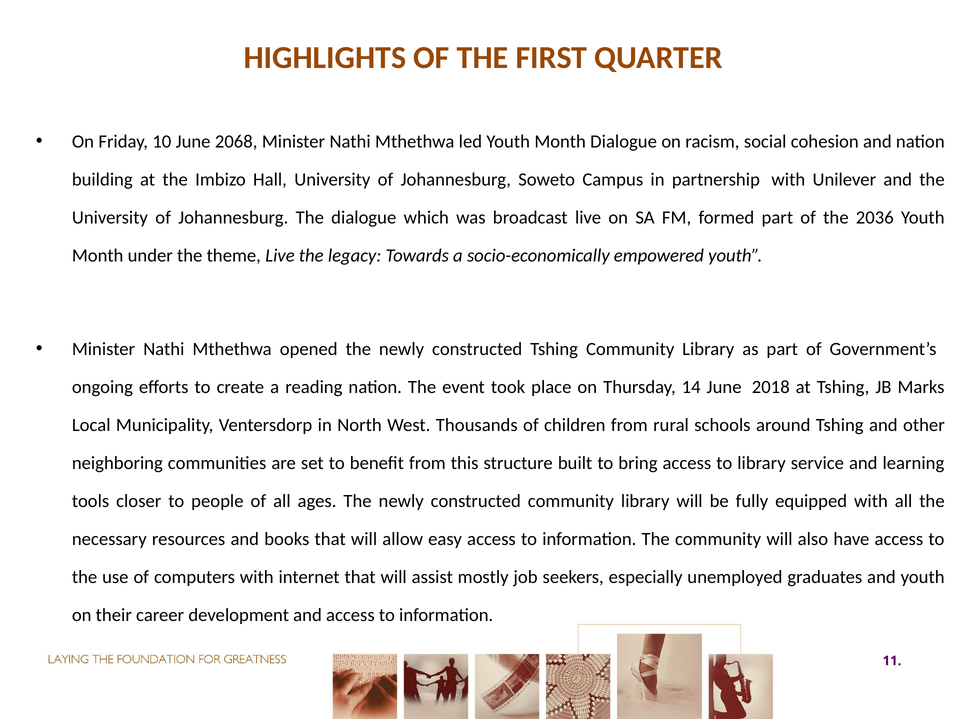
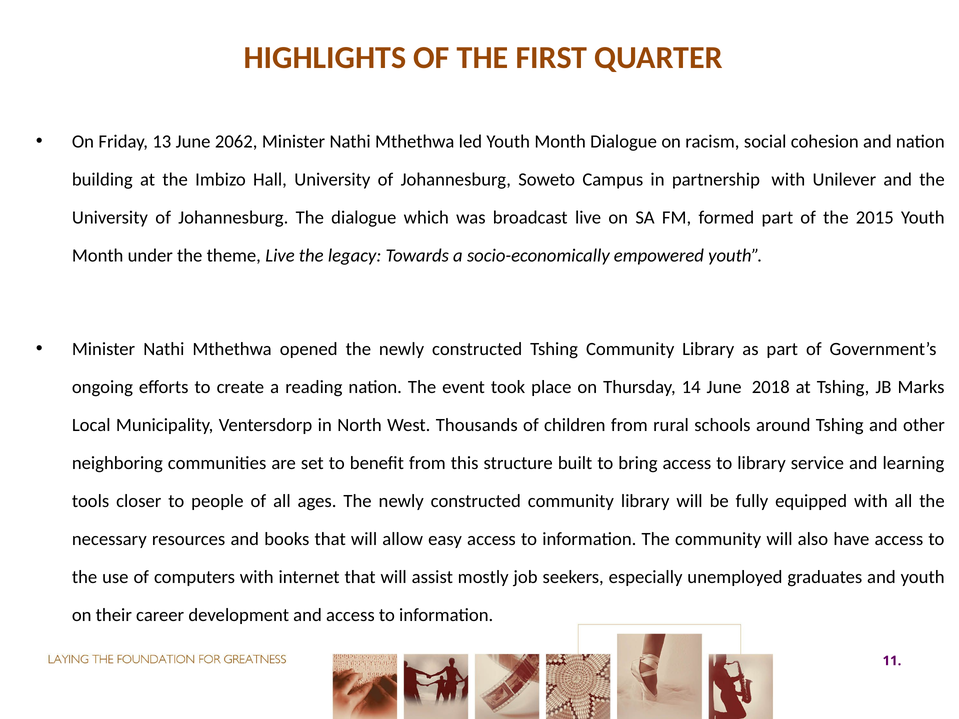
10: 10 -> 13
2068: 2068 -> 2062
2036: 2036 -> 2015
